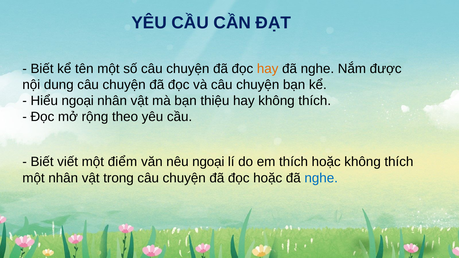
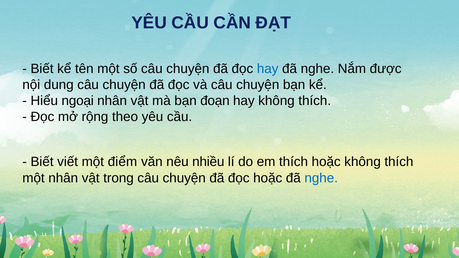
hay at (268, 69) colour: orange -> blue
thiệu: thiệu -> đoạn
nêu ngoại: ngoại -> nhiều
